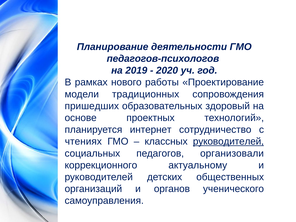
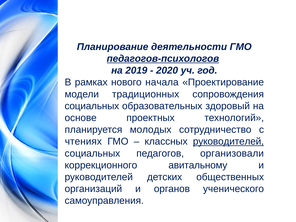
педагогов-психологов underline: none -> present
работы: работы -> начала
пришедших at (92, 106): пришедших -> социальных
интернет: интернет -> молодых
актуальному: актуальному -> авитальному
